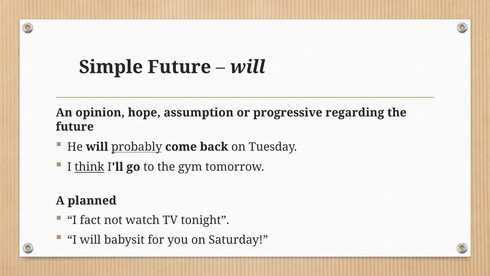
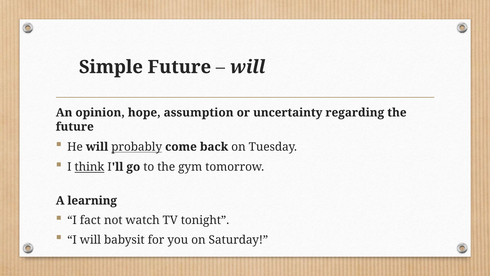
progressive: progressive -> uncertainty
planned: planned -> learning
